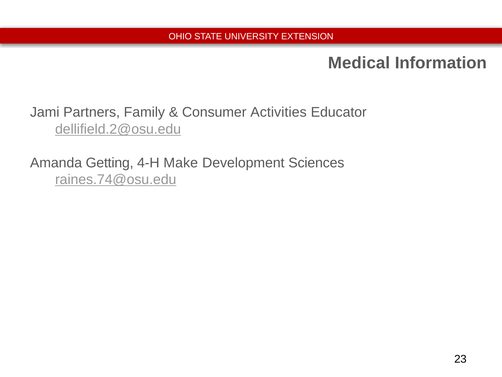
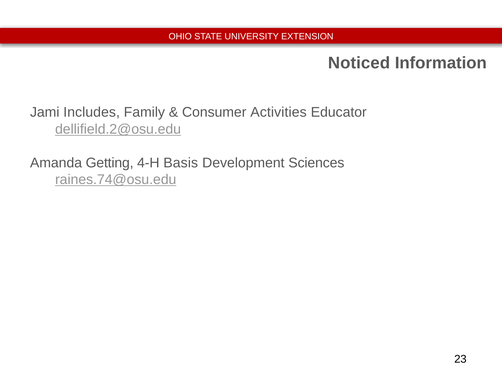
Medical: Medical -> Noticed
Partners: Partners -> Includes
Make: Make -> Basis
